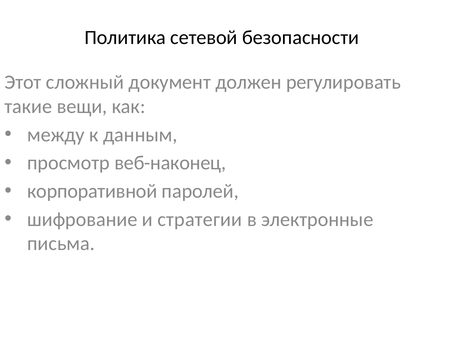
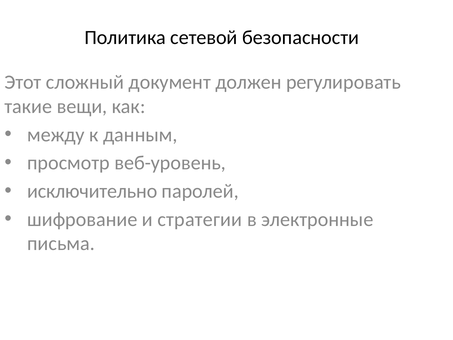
веб-наконец: веб-наконец -> веб-уровень
корпоративной: корпоративной -> исключительно
